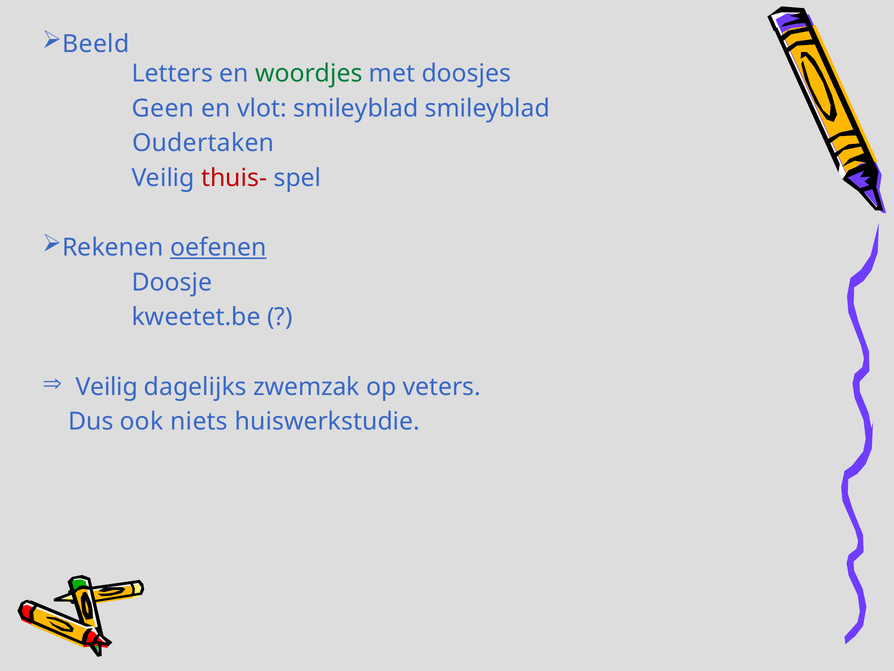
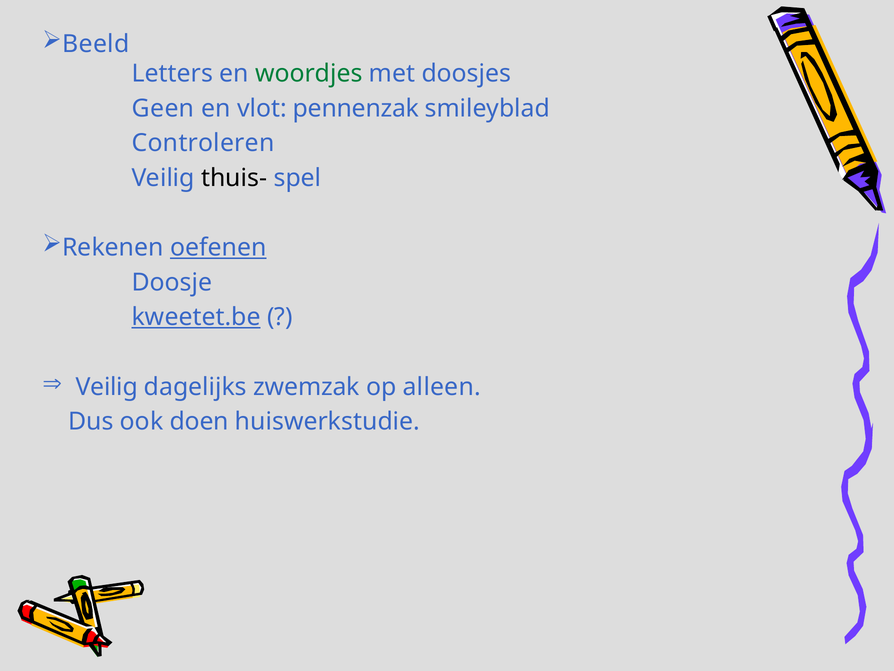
vlot smileyblad: smileyblad -> pennenzak
Oudertaken: Oudertaken -> Controleren
thuis- colour: red -> black
kweetet.be underline: none -> present
veters: veters -> alleen
niets: niets -> doen
